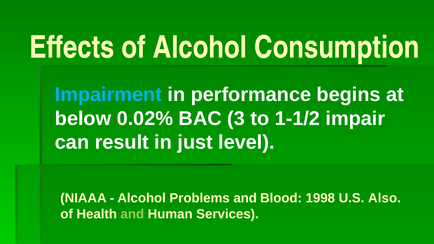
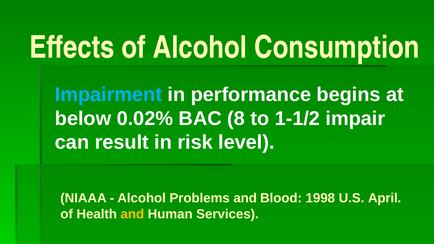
3: 3 -> 8
just: just -> risk
Also: Also -> April
and at (132, 214) colour: light green -> yellow
